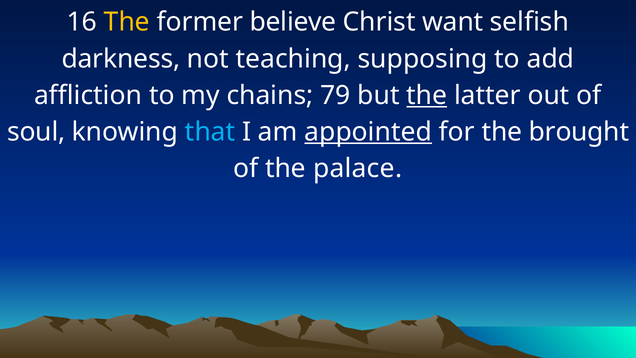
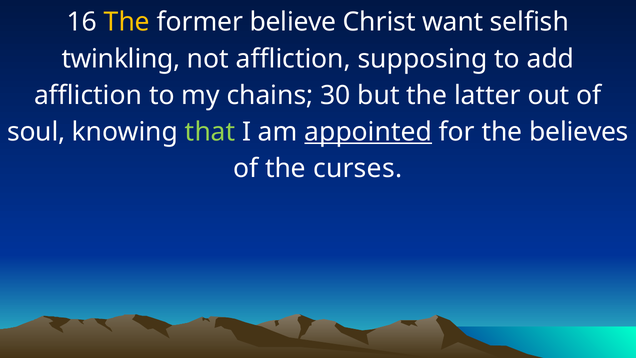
darkness: darkness -> twinkling
not teaching: teaching -> affliction
79: 79 -> 30
the at (427, 95) underline: present -> none
that colour: light blue -> light green
brought: brought -> believes
palace: palace -> curses
